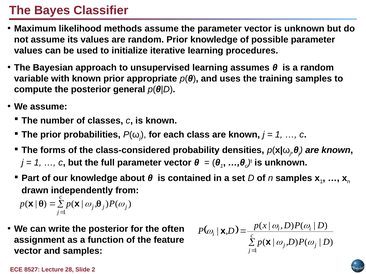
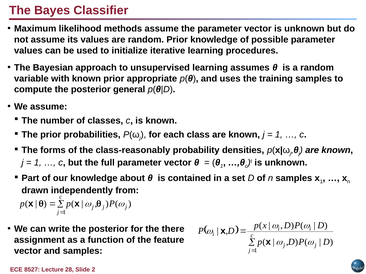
class-considered: class-considered -> class-reasonably
often: often -> there
